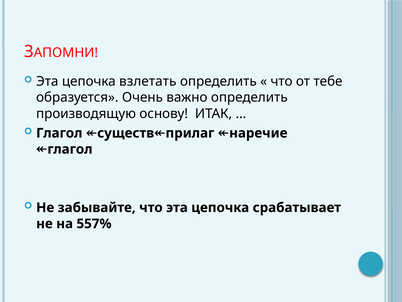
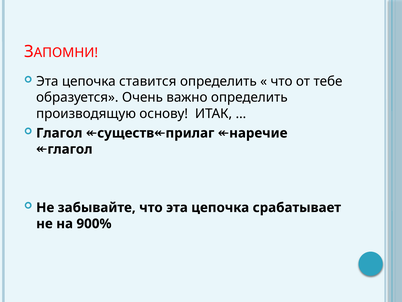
взлетать: взлетать -> ставится
557%: 557% -> 900%
